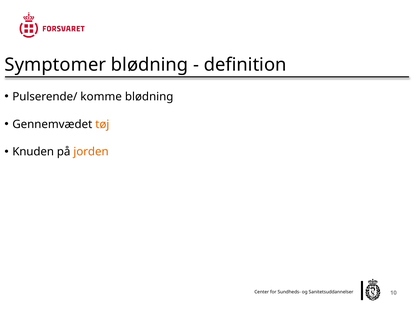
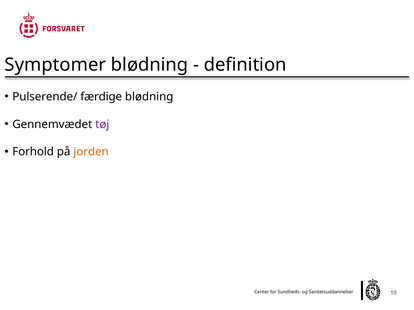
komme: komme -> færdige
tøj colour: orange -> purple
Knuden: Knuden -> Forhold
